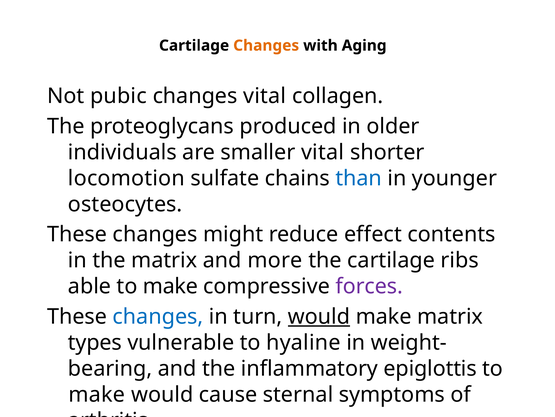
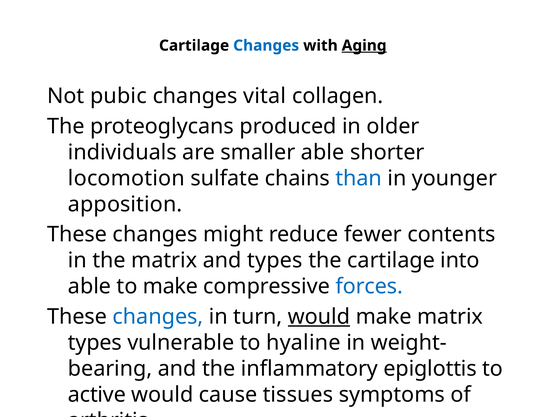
Changes at (266, 45) colour: orange -> blue
Aging underline: none -> present
smaller vital: vital -> able
osteocytes: osteocytes -> apposition
effect: effect -> fewer
and more: more -> types
ribs: ribs -> into
forces colour: purple -> blue
make at (97, 394): make -> active
sternal: sternal -> tissues
